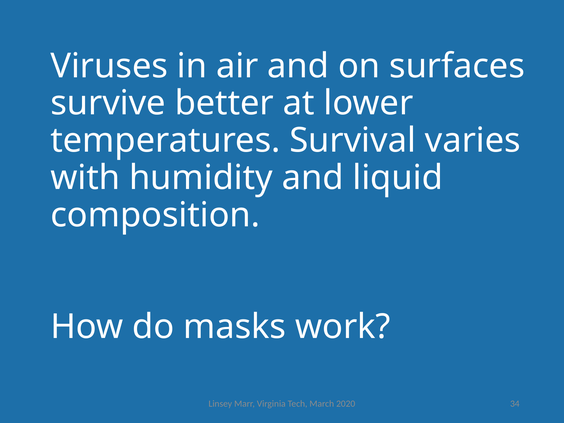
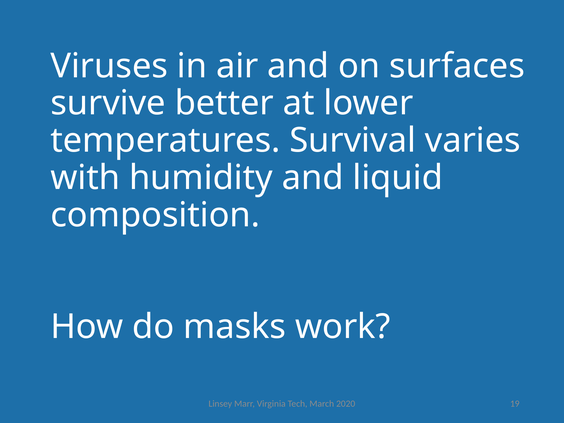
34: 34 -> 19
